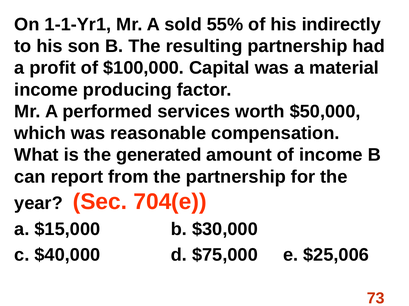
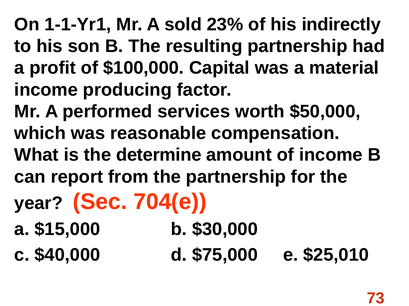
55%: 55% -> 23%
generated: generated -> determine
$25,006: $25,006 -> $25,010
